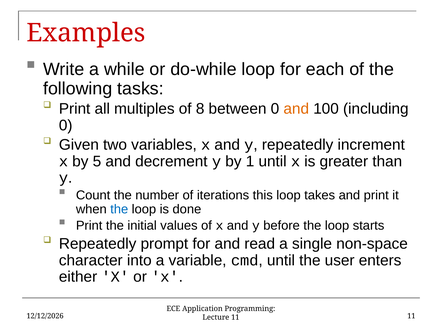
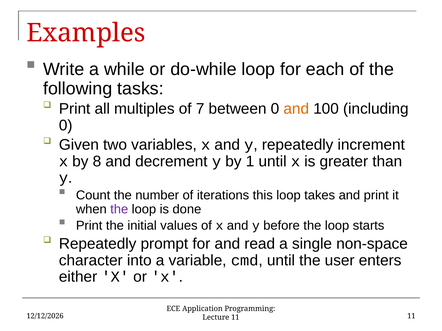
8: 8 -> 7
5: 5 -> 8
the at (119, 209) colour: blue -> purple
